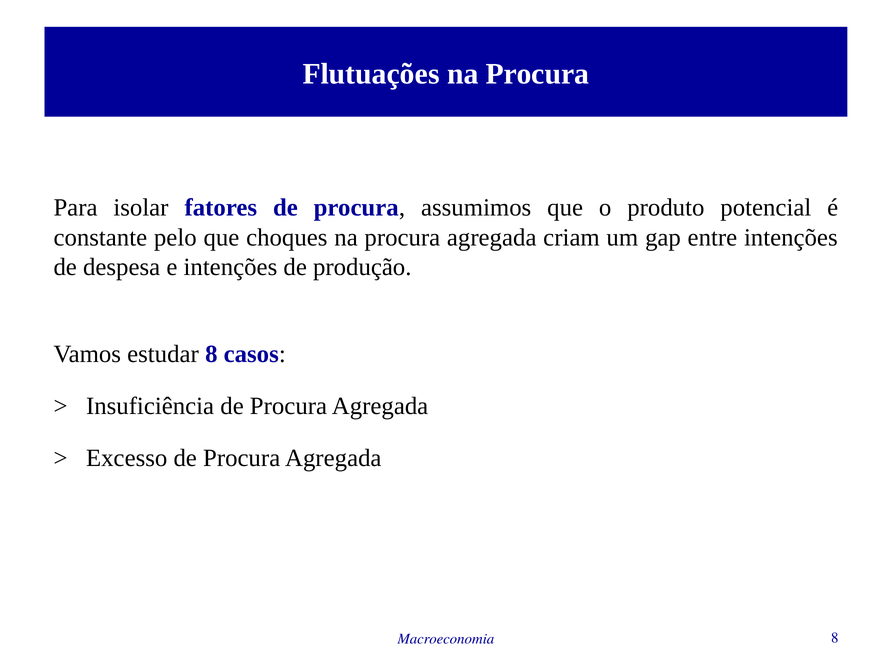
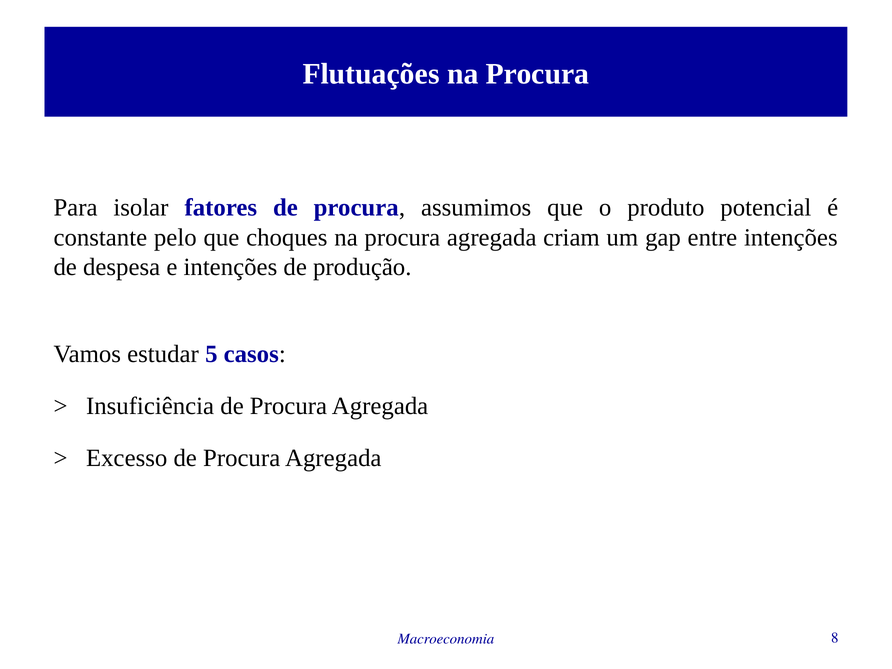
estudar 8: 8 -> 5
